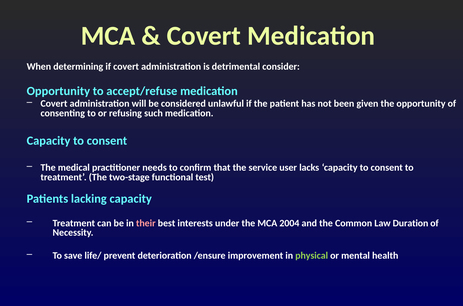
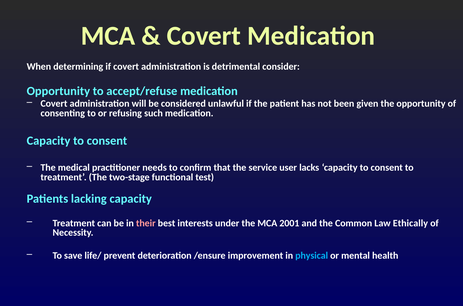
2004: 2004 -> 2001
Duration: Duration -> Ethically
physical colour: light green -> light blue
